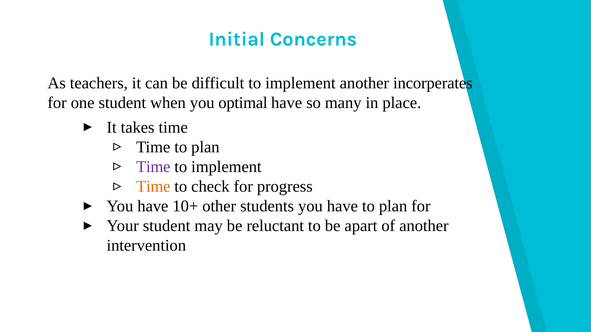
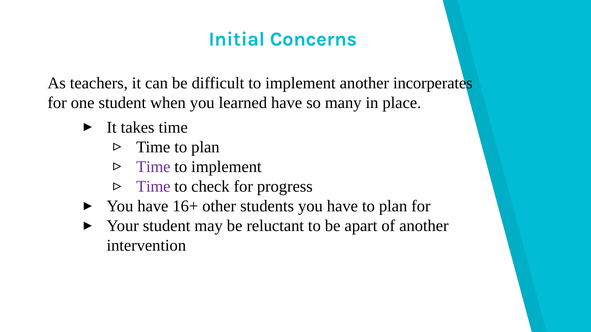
optimal: optimal -> learned
Time at (153, 187) colour: orange -> purple
10+: 10+ -> 16+
